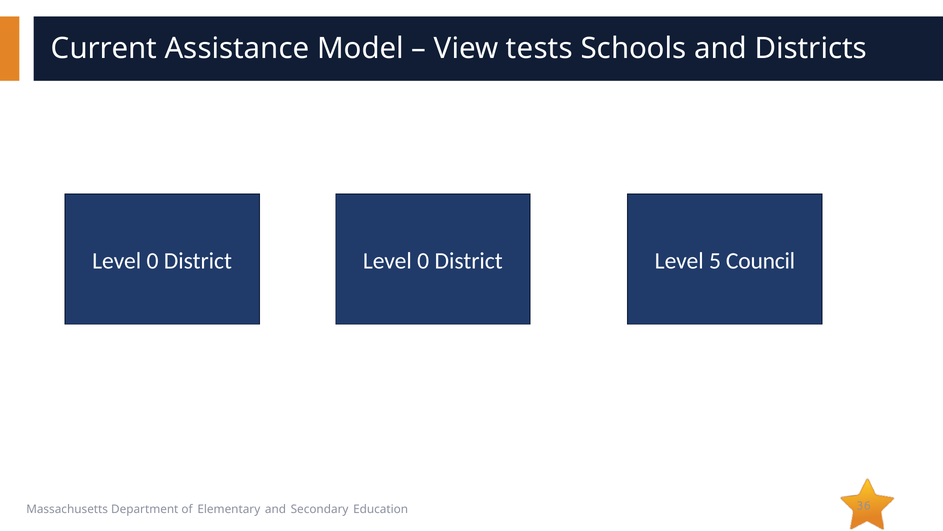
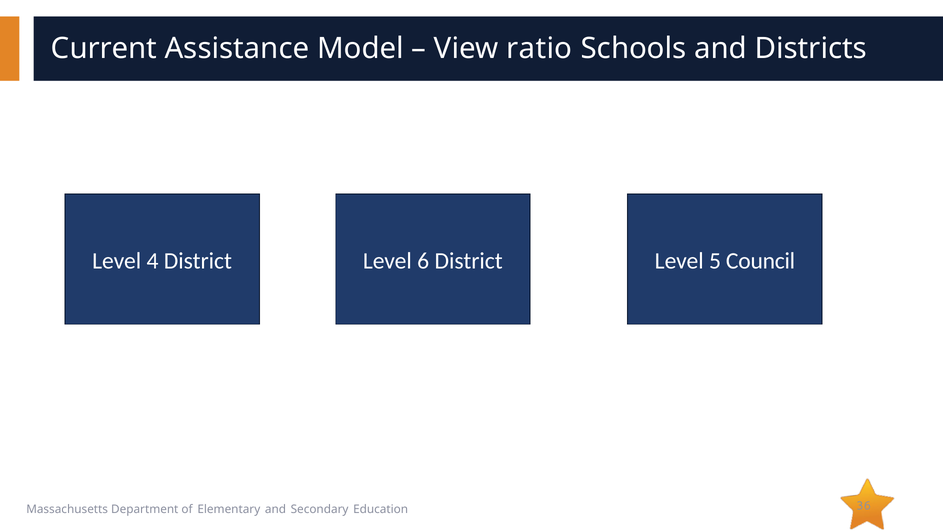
tests: tests -> ratio
0 at (152, 261): 0 -> 4
0 at (423, 261): 0 -> 6
